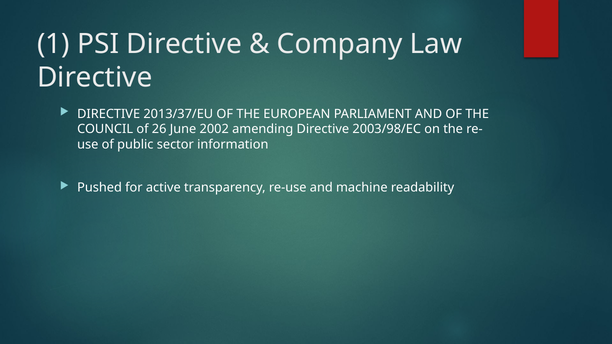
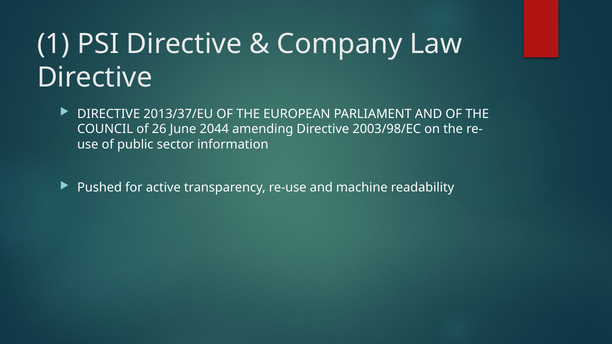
2002: 2002 -> 2044
